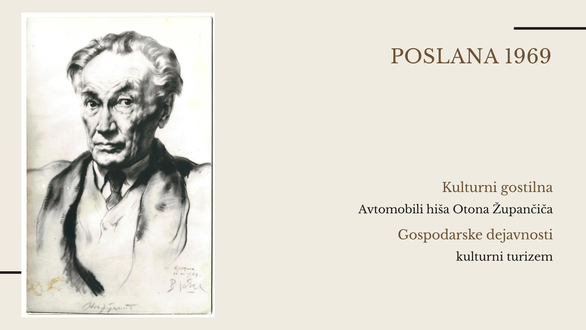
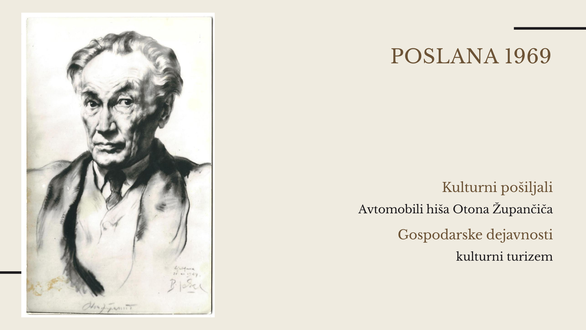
gostilna: gostilna -> pošiljali
